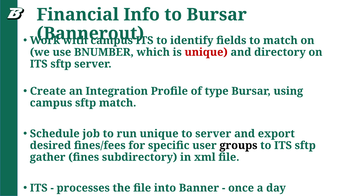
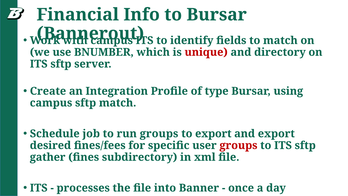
run unique: unique -> groups
to server: server -> export
groups at (238, 145) colour: black -> red
